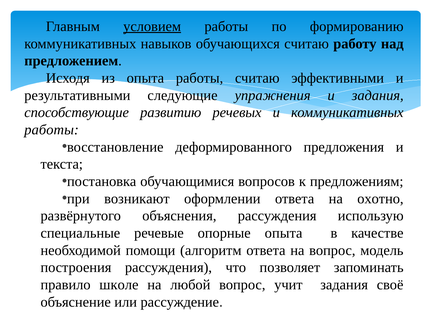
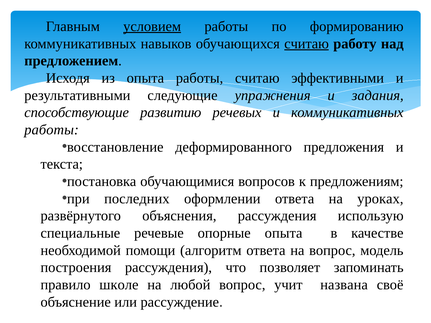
считаю at (307, 44) underline: none -> present
возникают: возникают -> последних
охотно: охотно -> уроках
учит задания: задания -> названа
